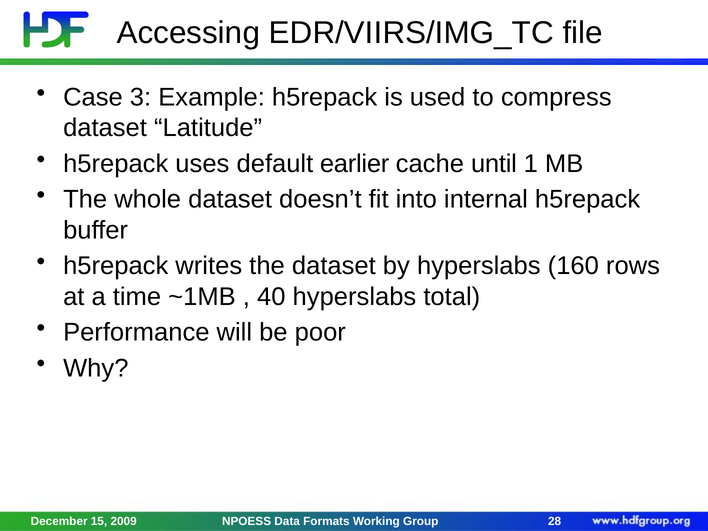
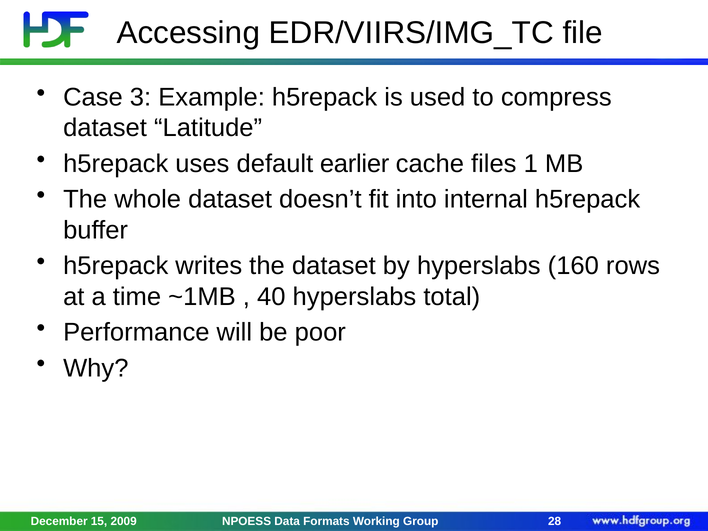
until: until -> files
